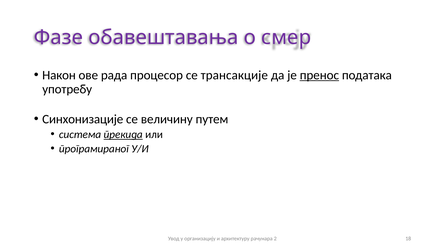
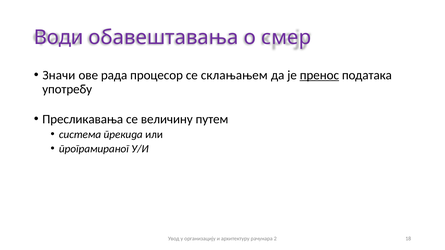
Фазе: Фазе -> Води
Након: Након -> Значи
трансакције: трансакције -> склањањем
Синхонизације: Синхонизације -> Пресликавања
прекида underline: present -> none
